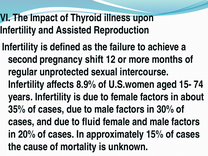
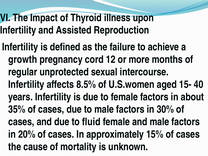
second: second -> growth
shift: shift -> cord
8.9%: 8.9% -> 8.5%
74: 74 -> 40
